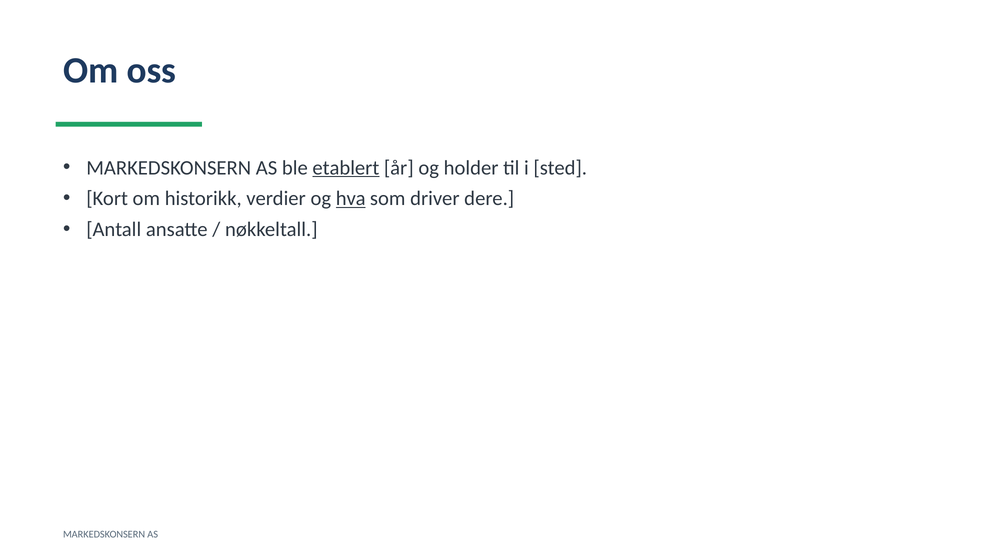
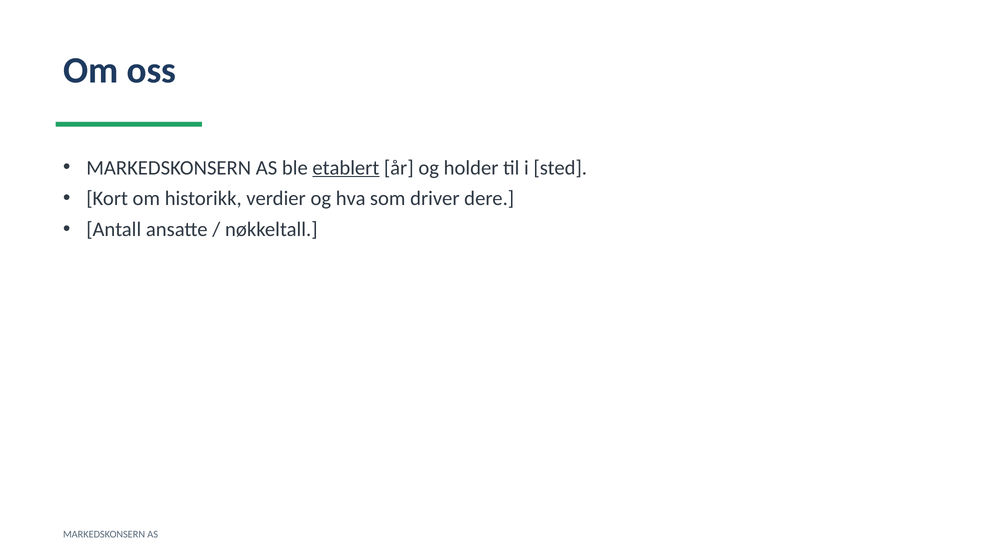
hva underline: present -> none
